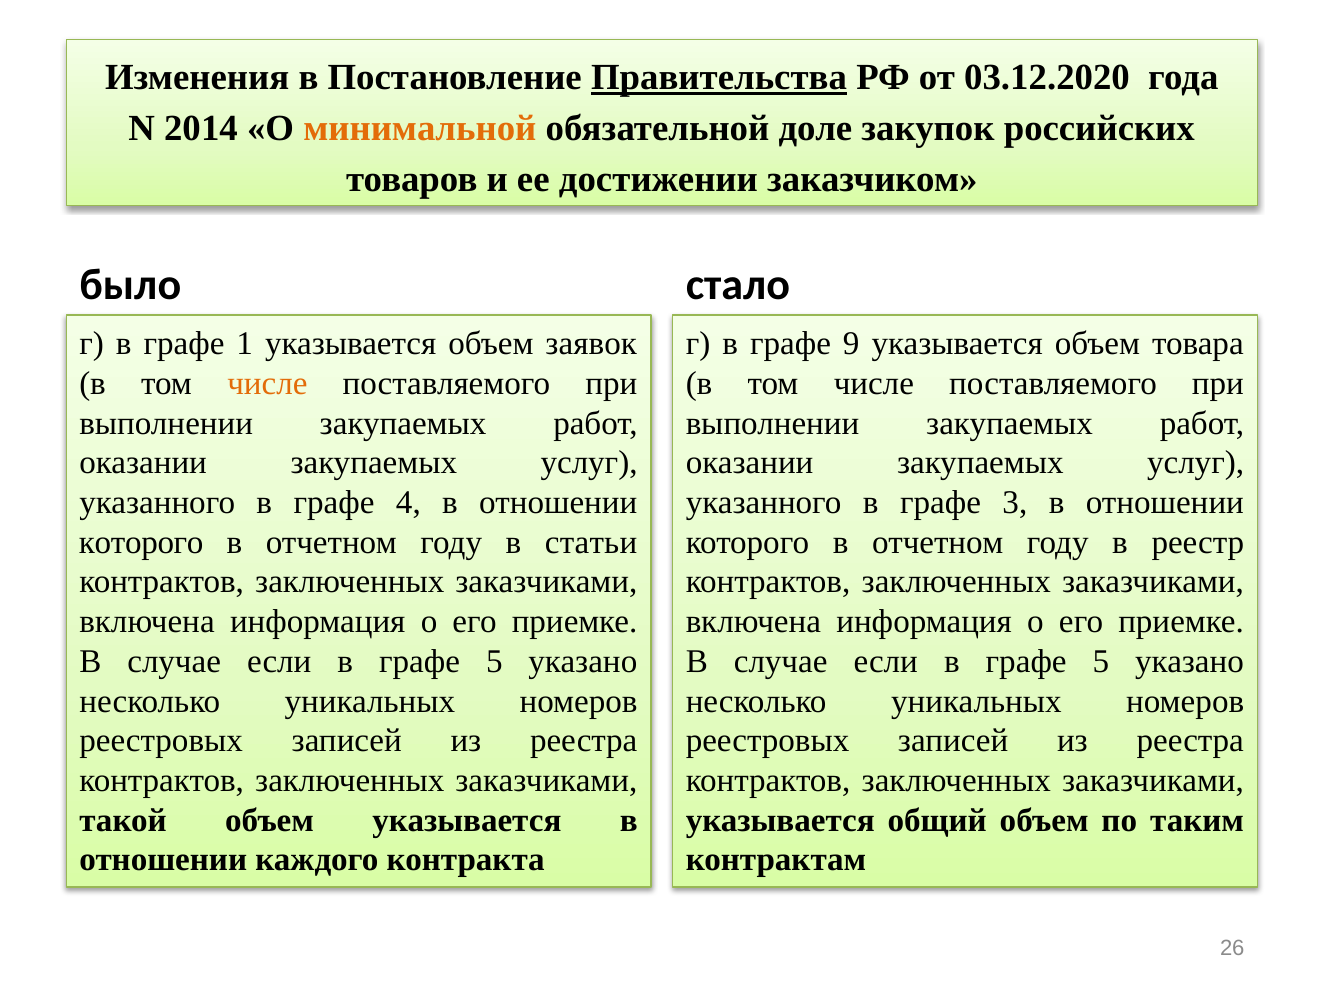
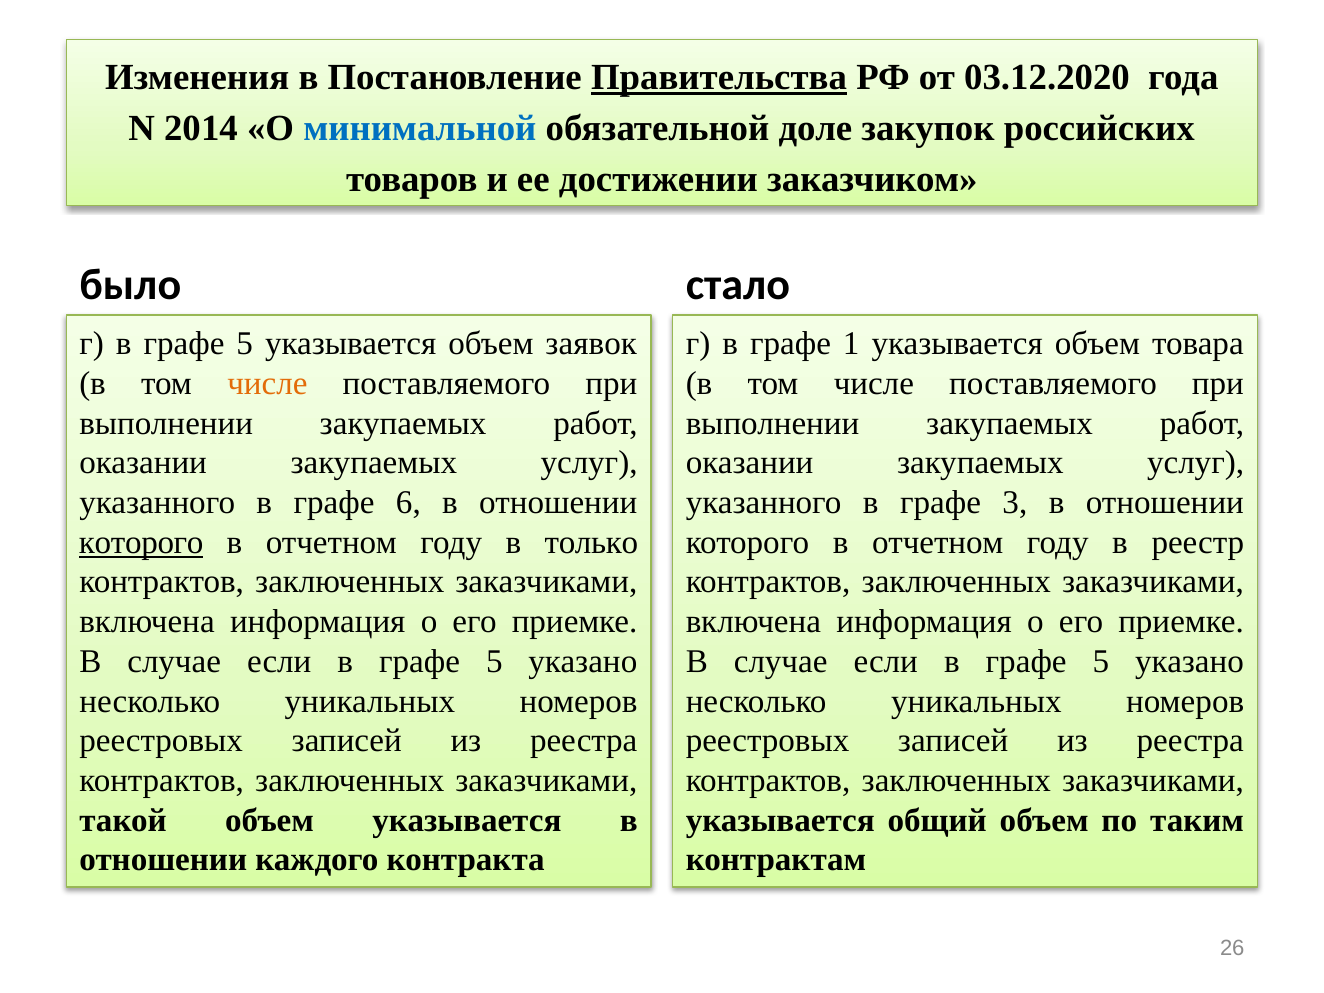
минимальной colour: orange -> blue
г в графе 1: 1 -> 5
9: 9 -> 1
4: 4 -> 6
которого at (141, 542) underline: none -> present
статьи: статьи -> только
